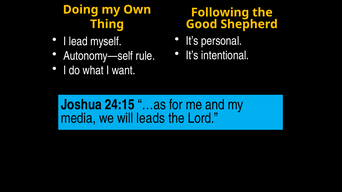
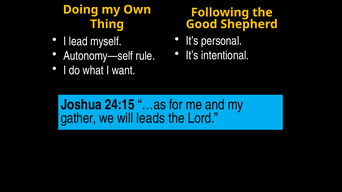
media: media -> gather
